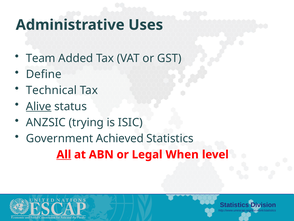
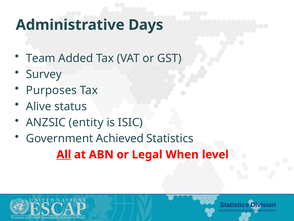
Uses: Uses -> Days
Define: Define -> Survey
Technical: Technical -> Purposes
Alive underline: present -> none
trying: trying -> entity
